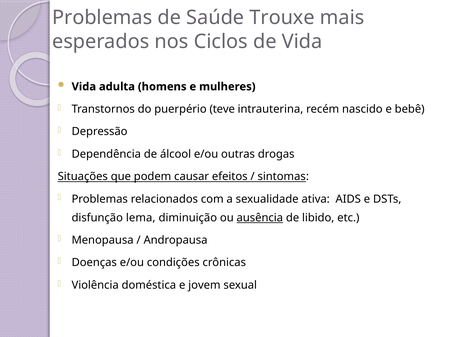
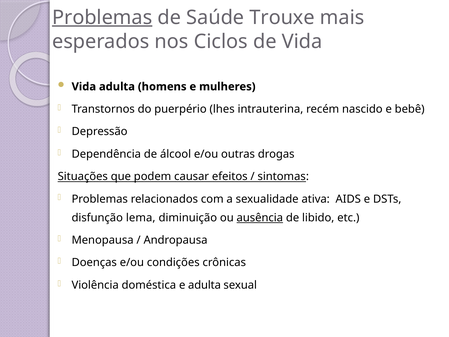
Problemas at (102, 17) underline: none -> present
teve: teve -> lhes
e jovem: jovem -> adulta
